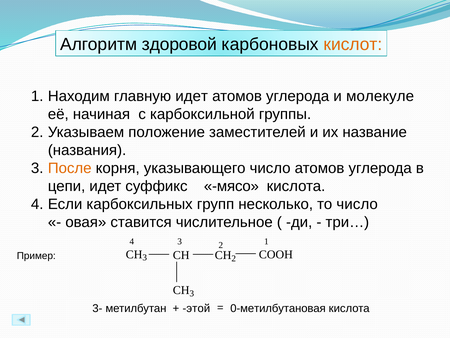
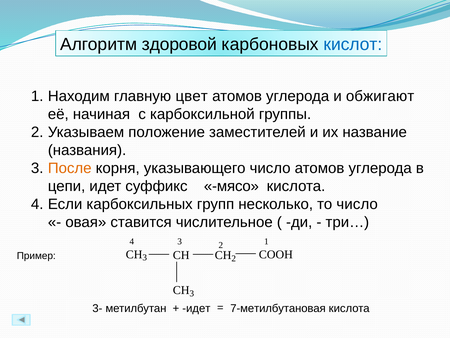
кислот colour: orange -> blue
главную идет: идет -> цвет
молекуле: молекуле -> обжигают
этой at (196, 308): этой -> идет
0-метилбутановая: 0-метилбутановая -> 7-метилбутановая
